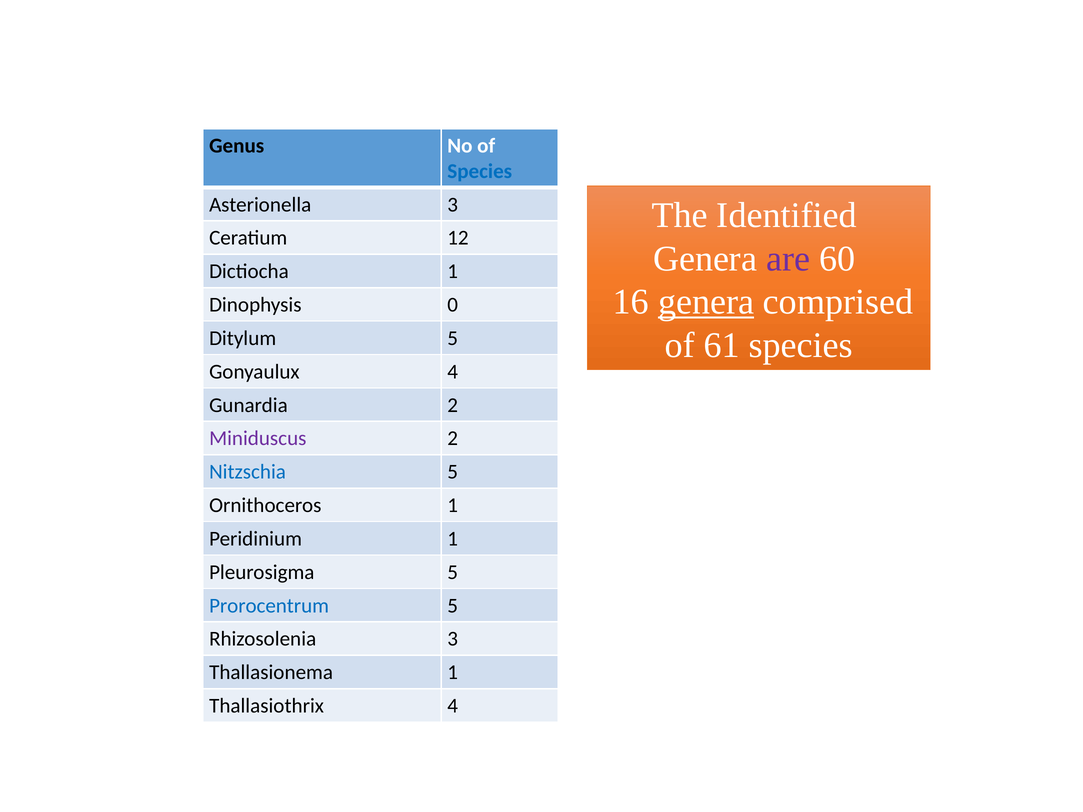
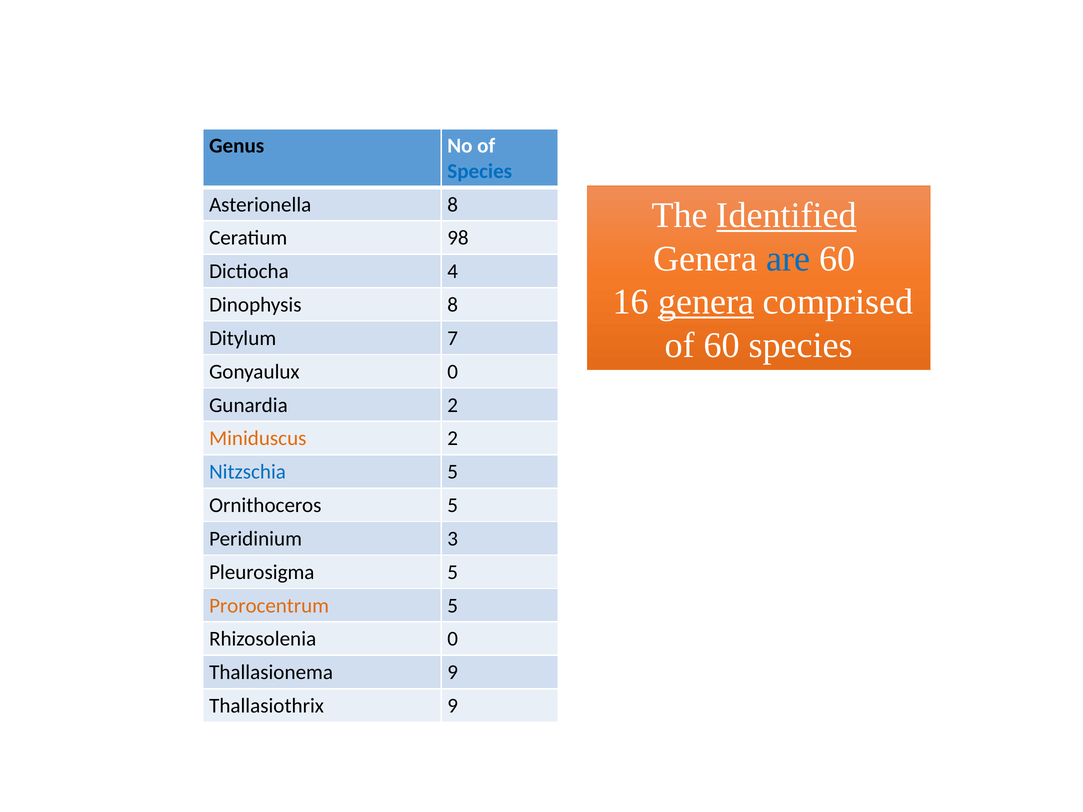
Asterionella 3: 3 -> 8
Identified underline: none -> present
12: 12 -> 98
are colour: purple -> blue
Dictiocha 1: 1 -> 4
Dinophysis 0: 0 -> 8
of 61: 61 -> 60
Ditylum 5: 5 -> 7
Gonyaulux 4: 4 -> 0
Miniduscus colour: purple -> orange
Ornithoceros 1: 1 -> 5
Peridinium 1: 1 -> 3
Prorocentrum colour: blue -> orange
Rhizosolenia 3: 3 -> 0
Thallasionema 1: 1 -> 9
Thallasiothrix 4: 4 -> 9
